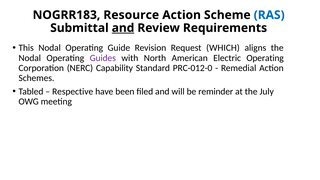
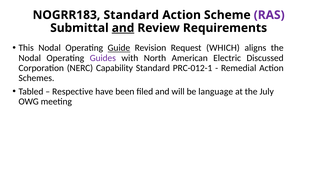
NOGRR183 Resource: Resource -> Standard
RAS colour: blue -> purple
Guide underline: none -> present
Electric Operating: Operating -> Discussed
PRC-012-0: PRC-012-0 -> PRC-012-1
reminder: reminder -> language
